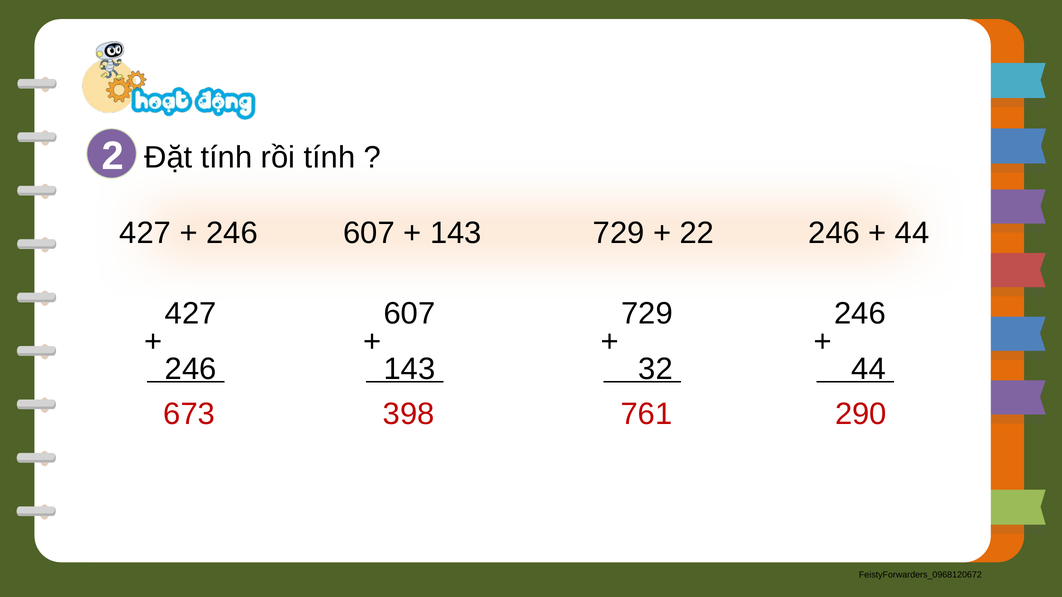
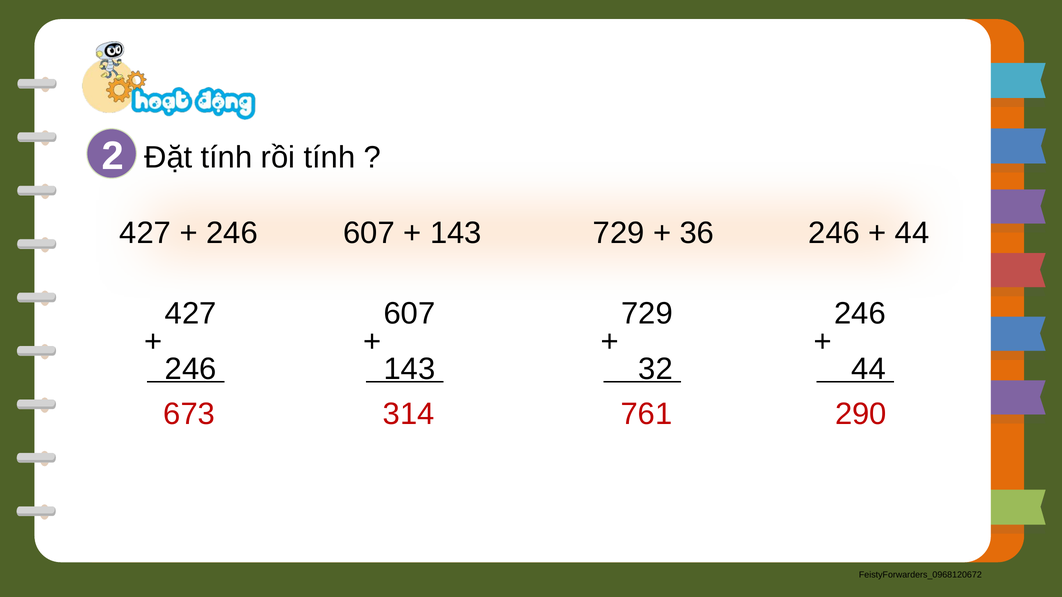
22: 22 -> 36
398: 398 -> 314
